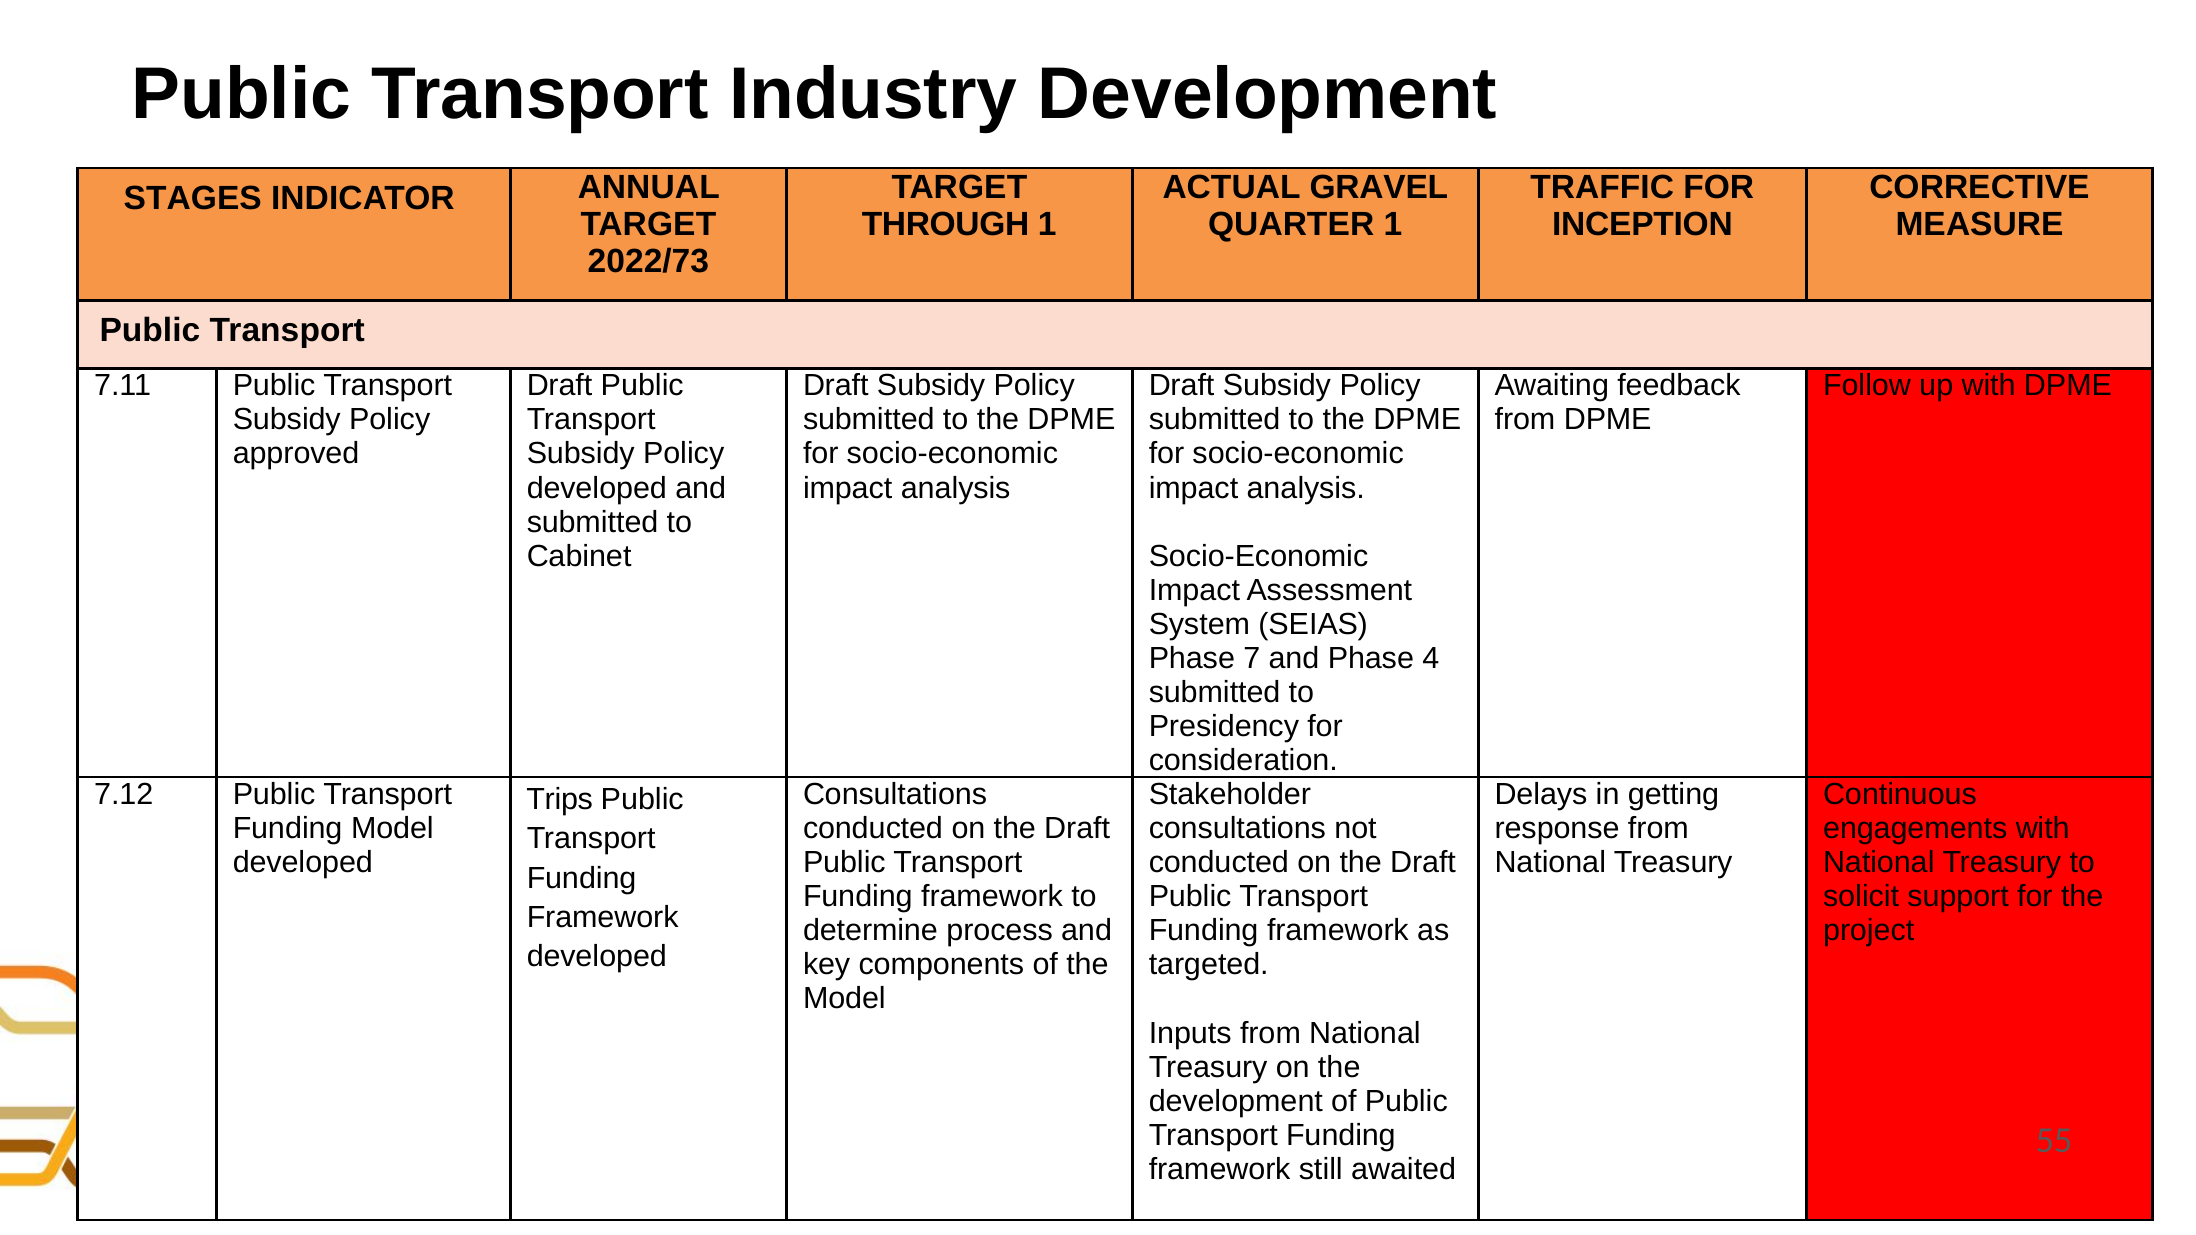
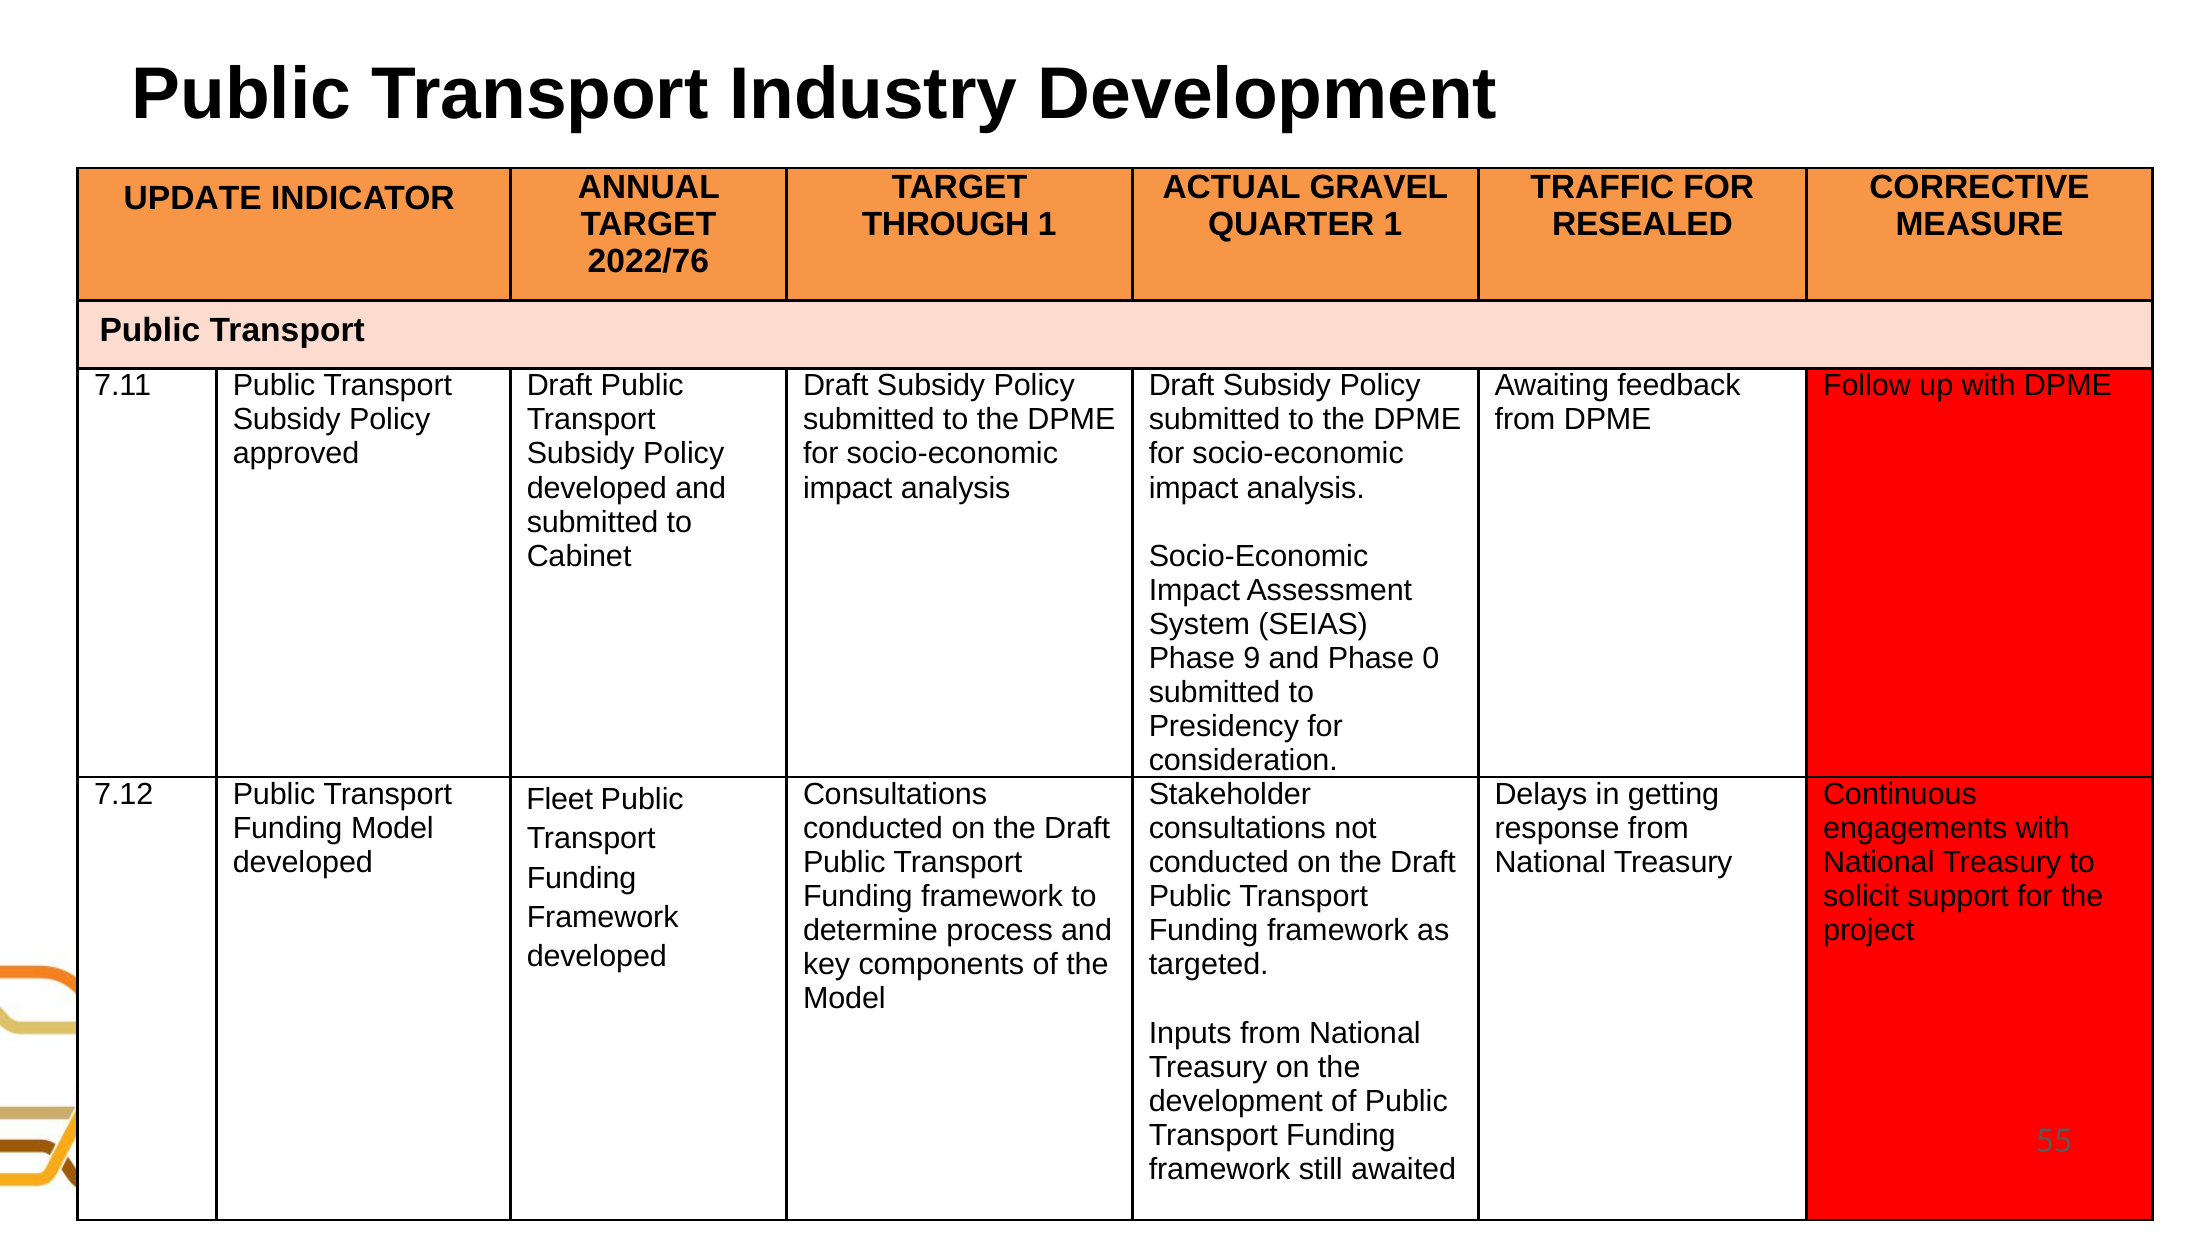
STAGES: STAGES -> UPDATE
INCEPTION: INCEPTION -> RESEALED
2022/73: 2022/73 -> 2022/76
7: 7 -> 9
4: 4 -> 0
Trips: Trips -> Fleet
